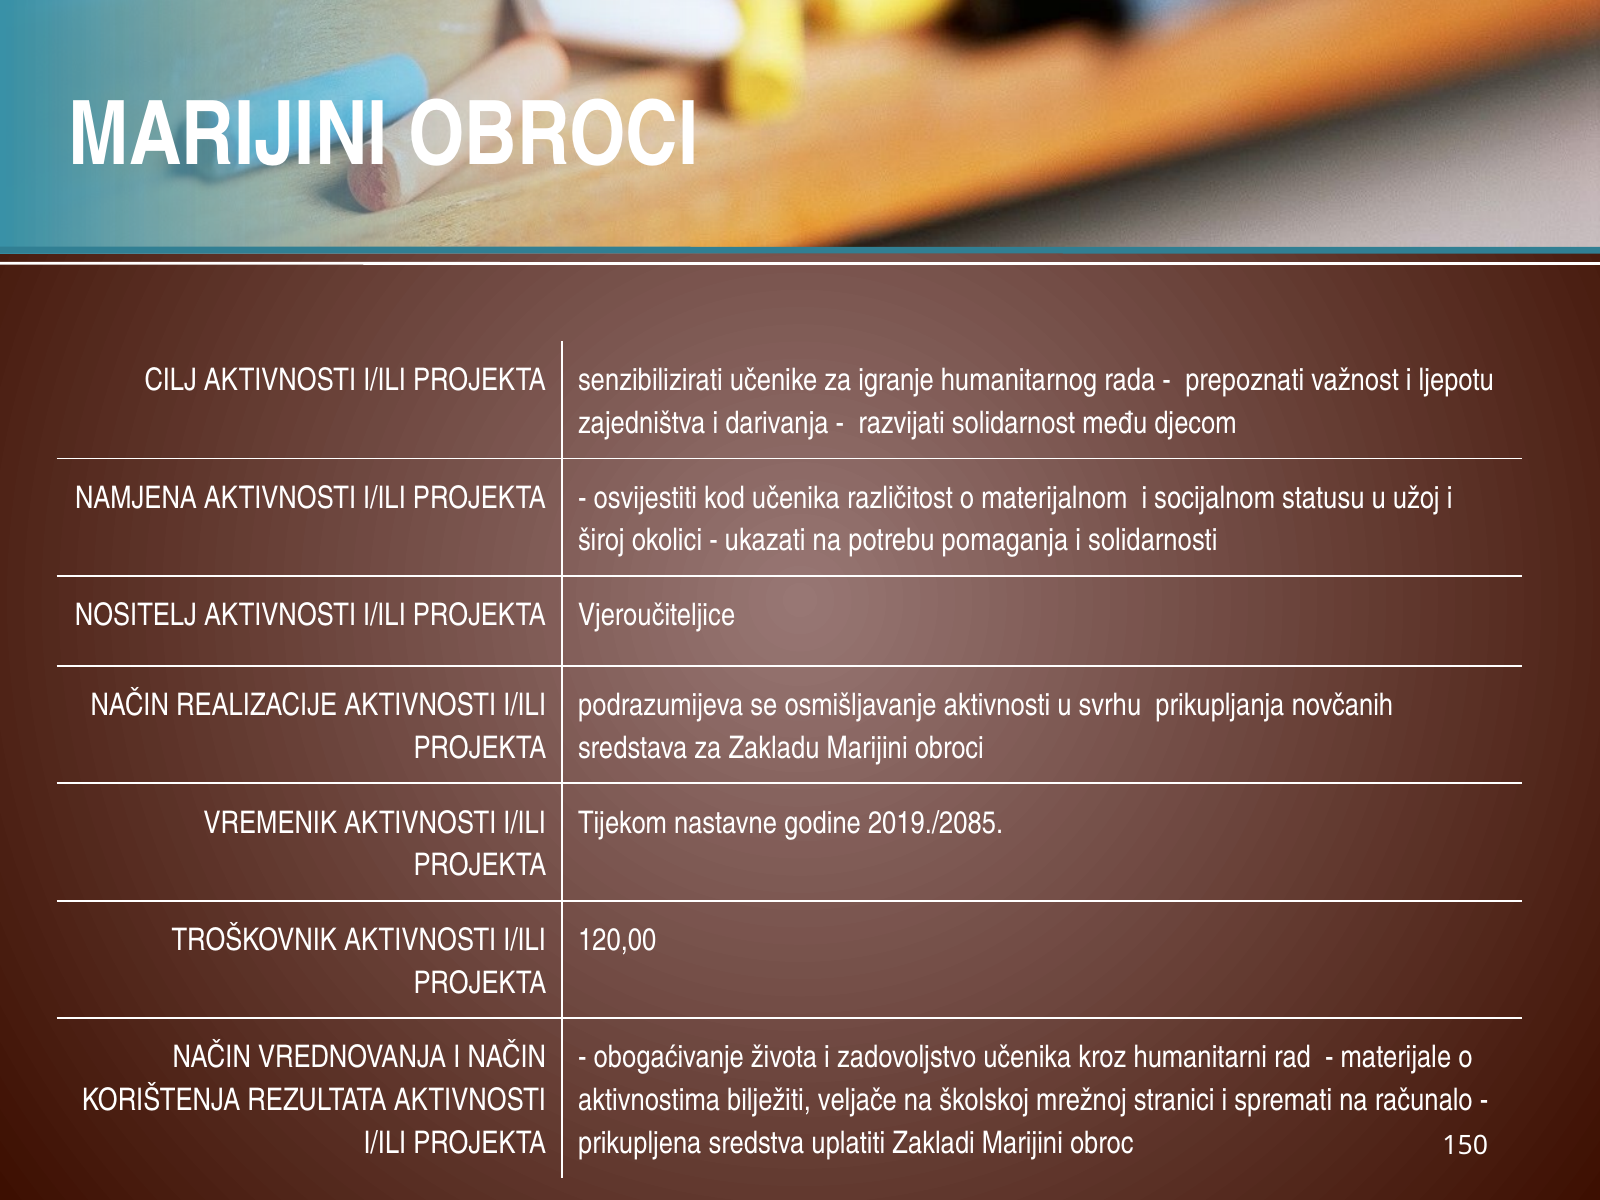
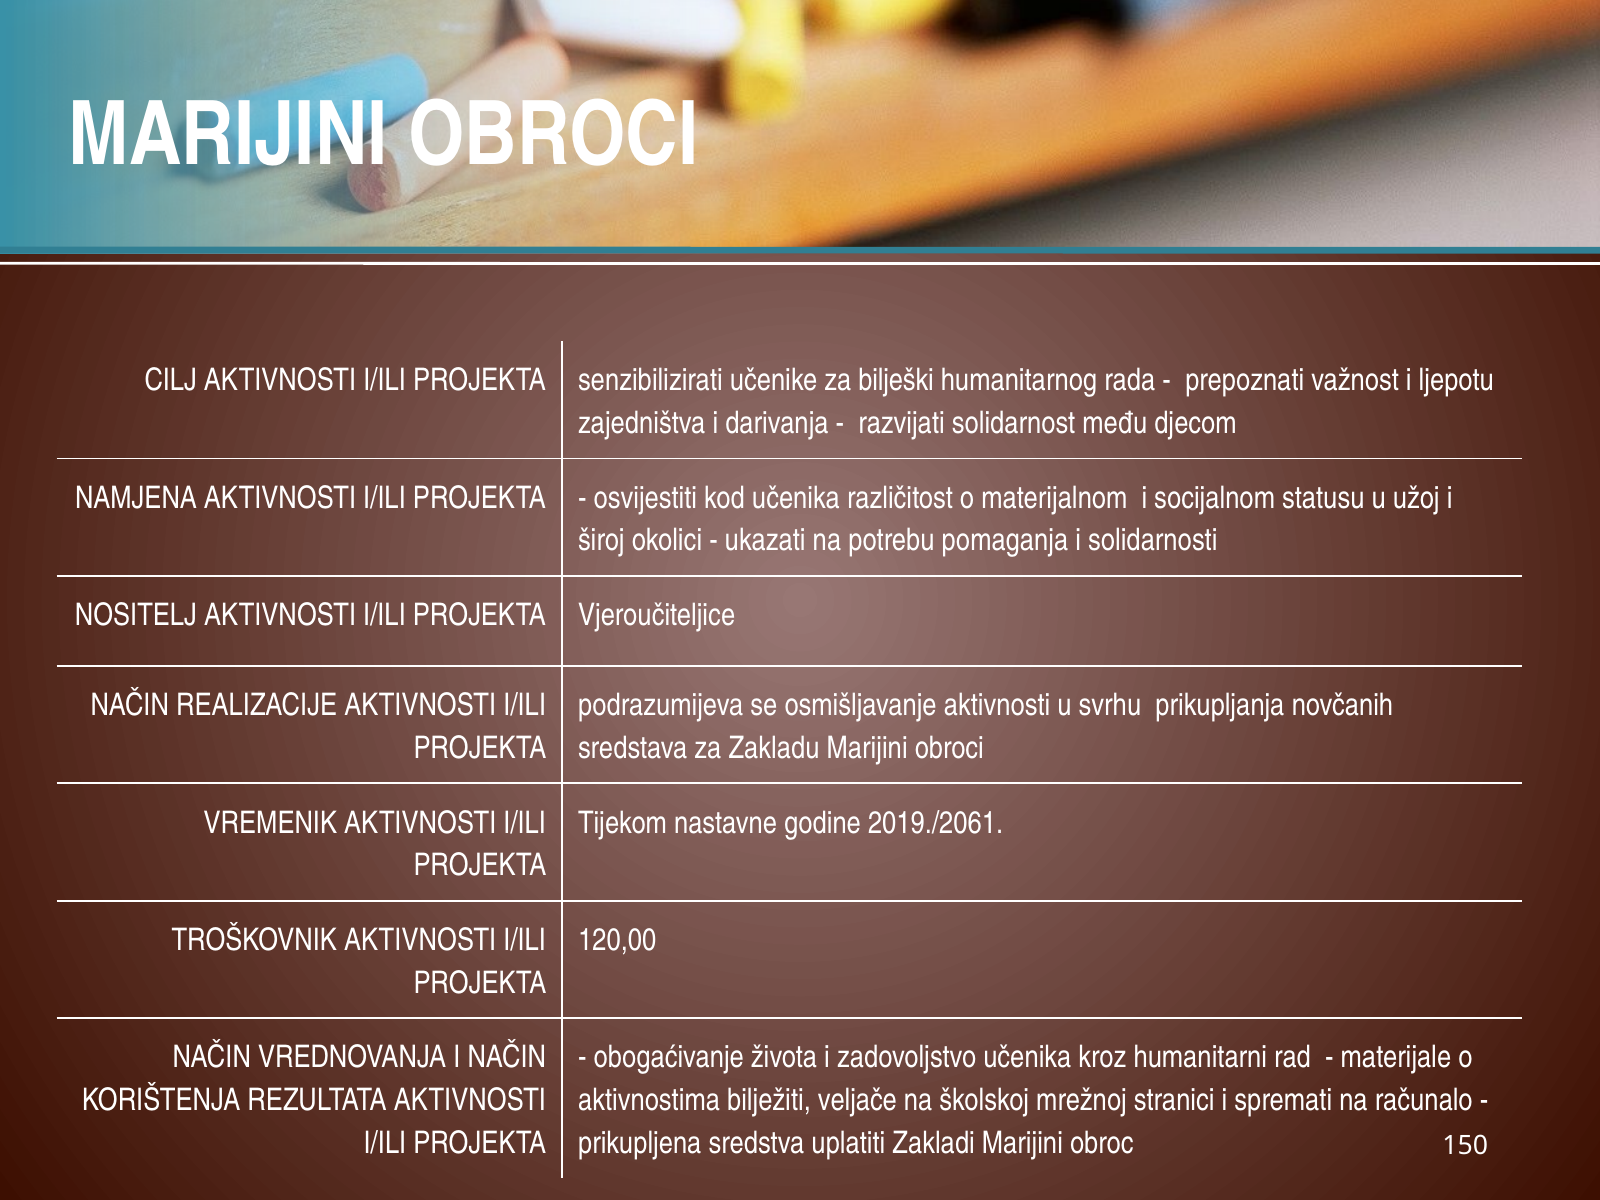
igranje: igranje -> bilješki
2019./2085: 2019./2085 -> 2019./2061
